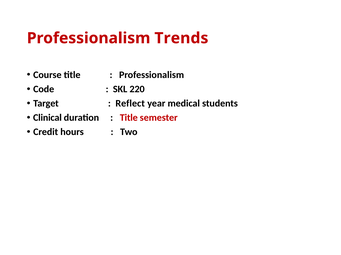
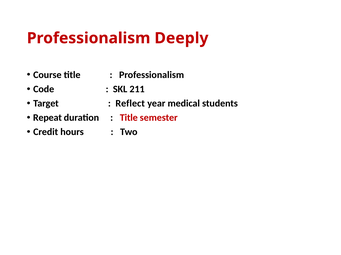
Trends: Trends -> Deeply
220: 220 -> 211
Clinical: Clinical -> Repeat
